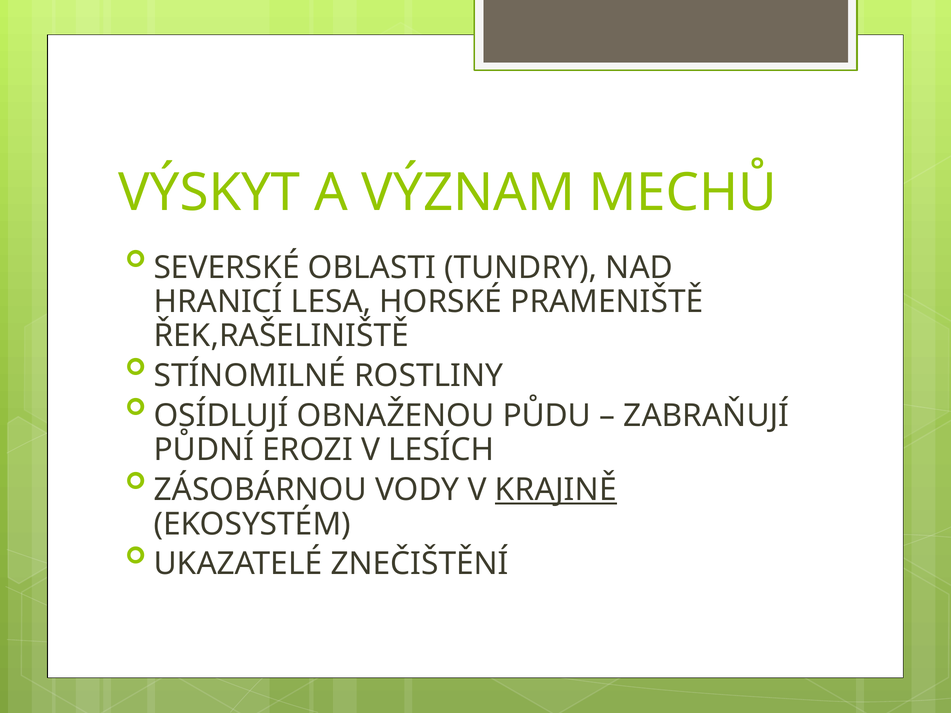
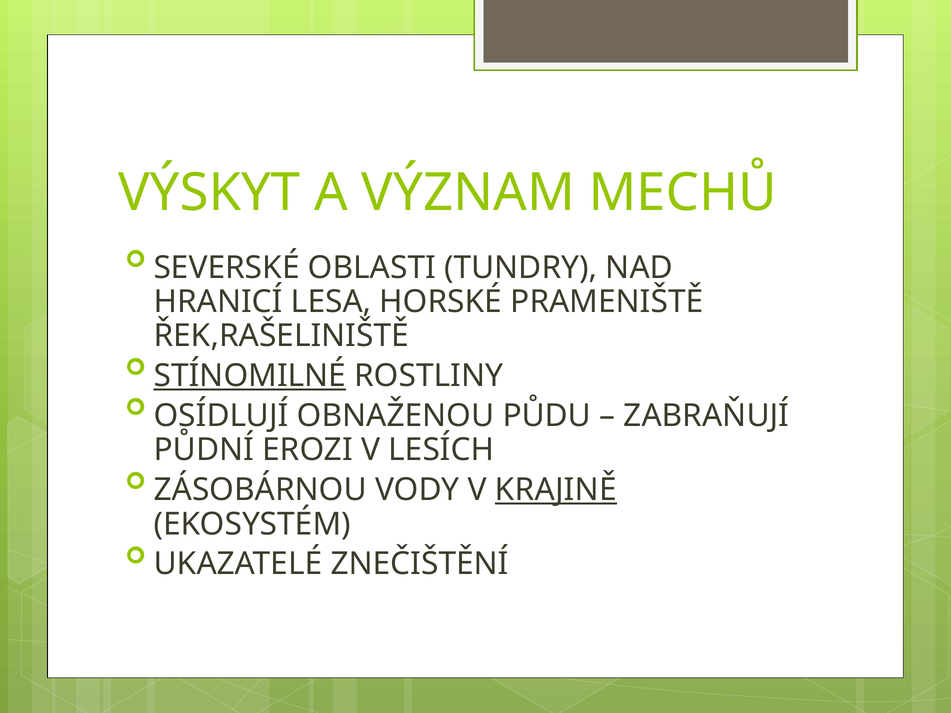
STÍNOMILNÉ underline: none -> present
